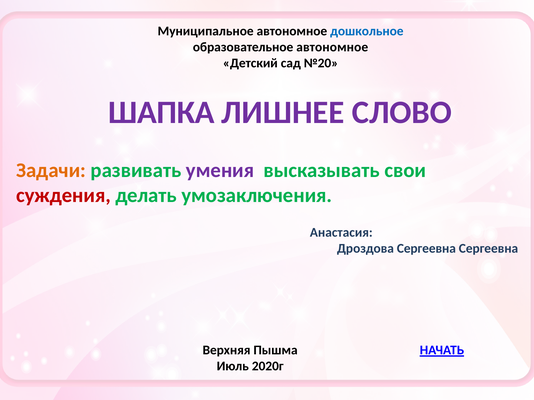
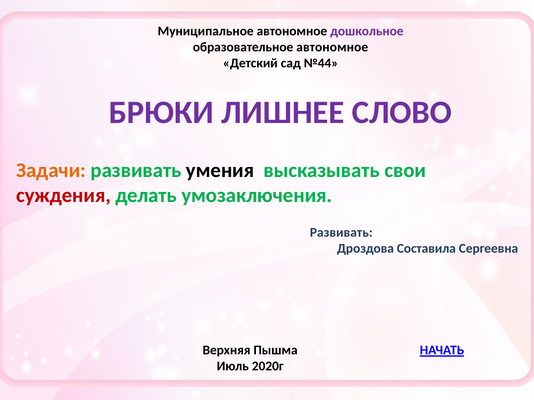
дошкольное colour: blue -> purple
№20: №20 -> №44
ШАПКА: ШАПКА -> БРЮКИ
умения colour: purple -> black
Анастасия at (341, 233): Анастасия -> Развивать
Дроздова Сергеевна: Сергеевна -> Составила
